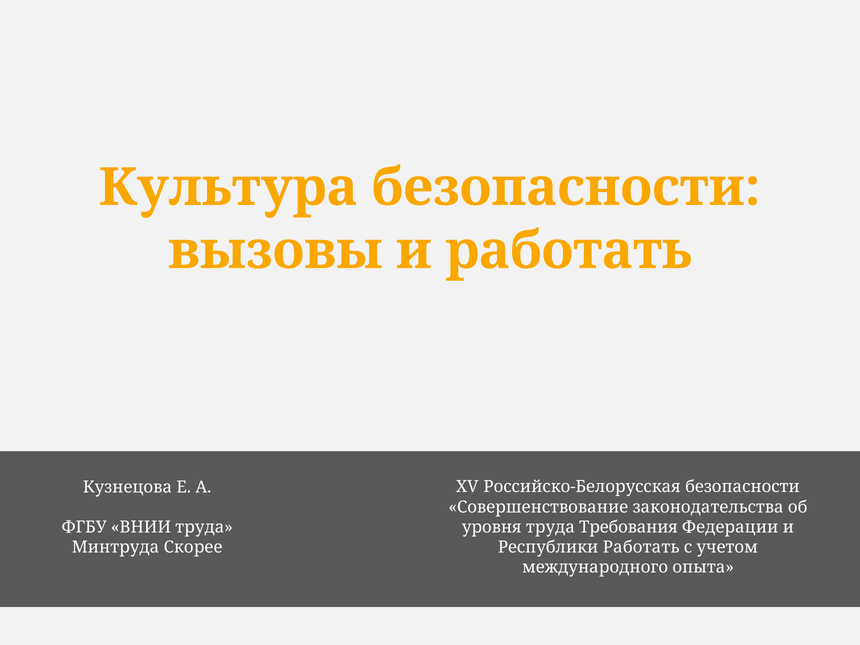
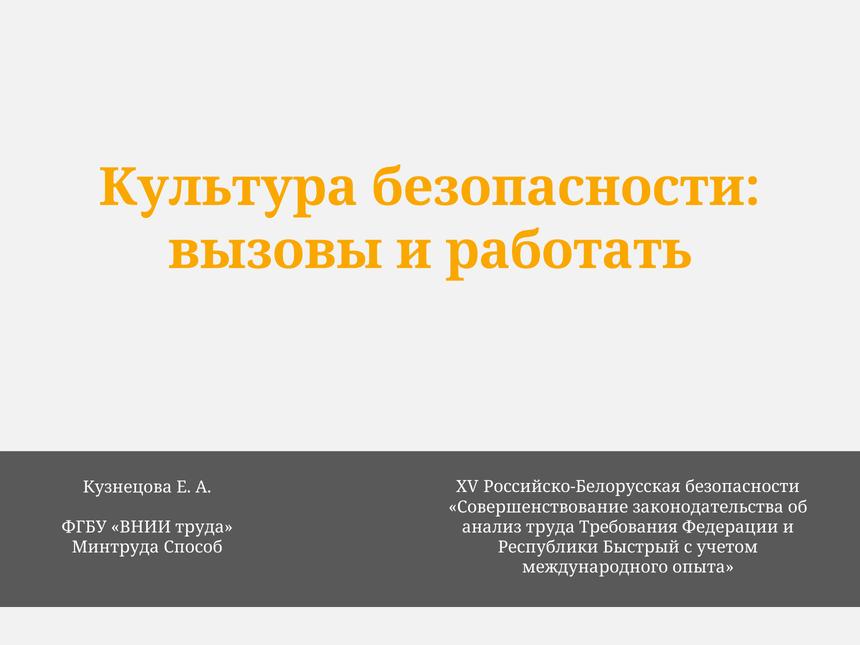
уровня: уровня -> анализ
Скорее: Скорее -> Способ
Республики Работать: Работать -> Быстрый
